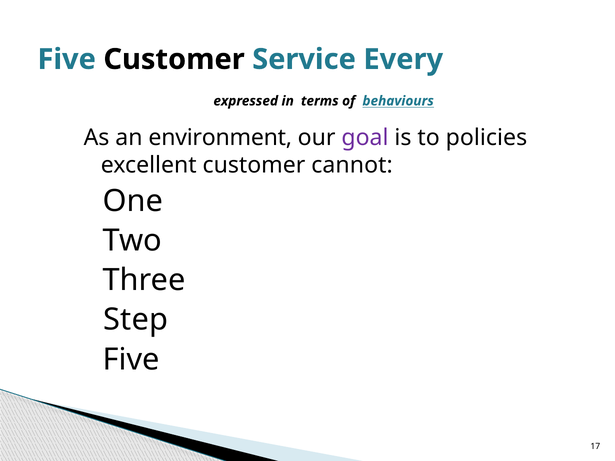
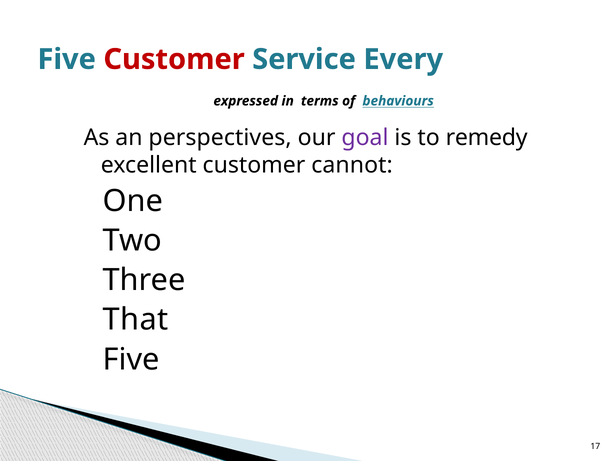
Customer at (174, 59) colour: black -> red
environment: environment -> perspectives
policies: policies -> remedy
Step: Step -> That
